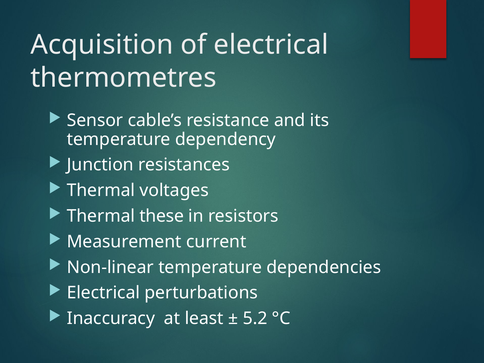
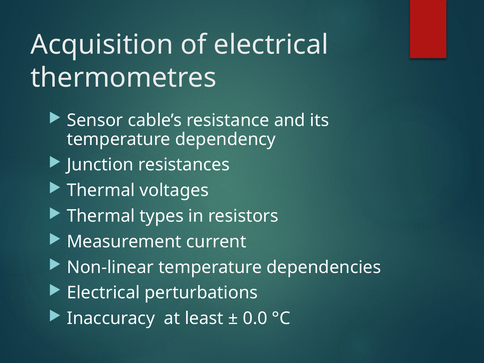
these: these -> types
5.2: 5.2 -> 0.0
